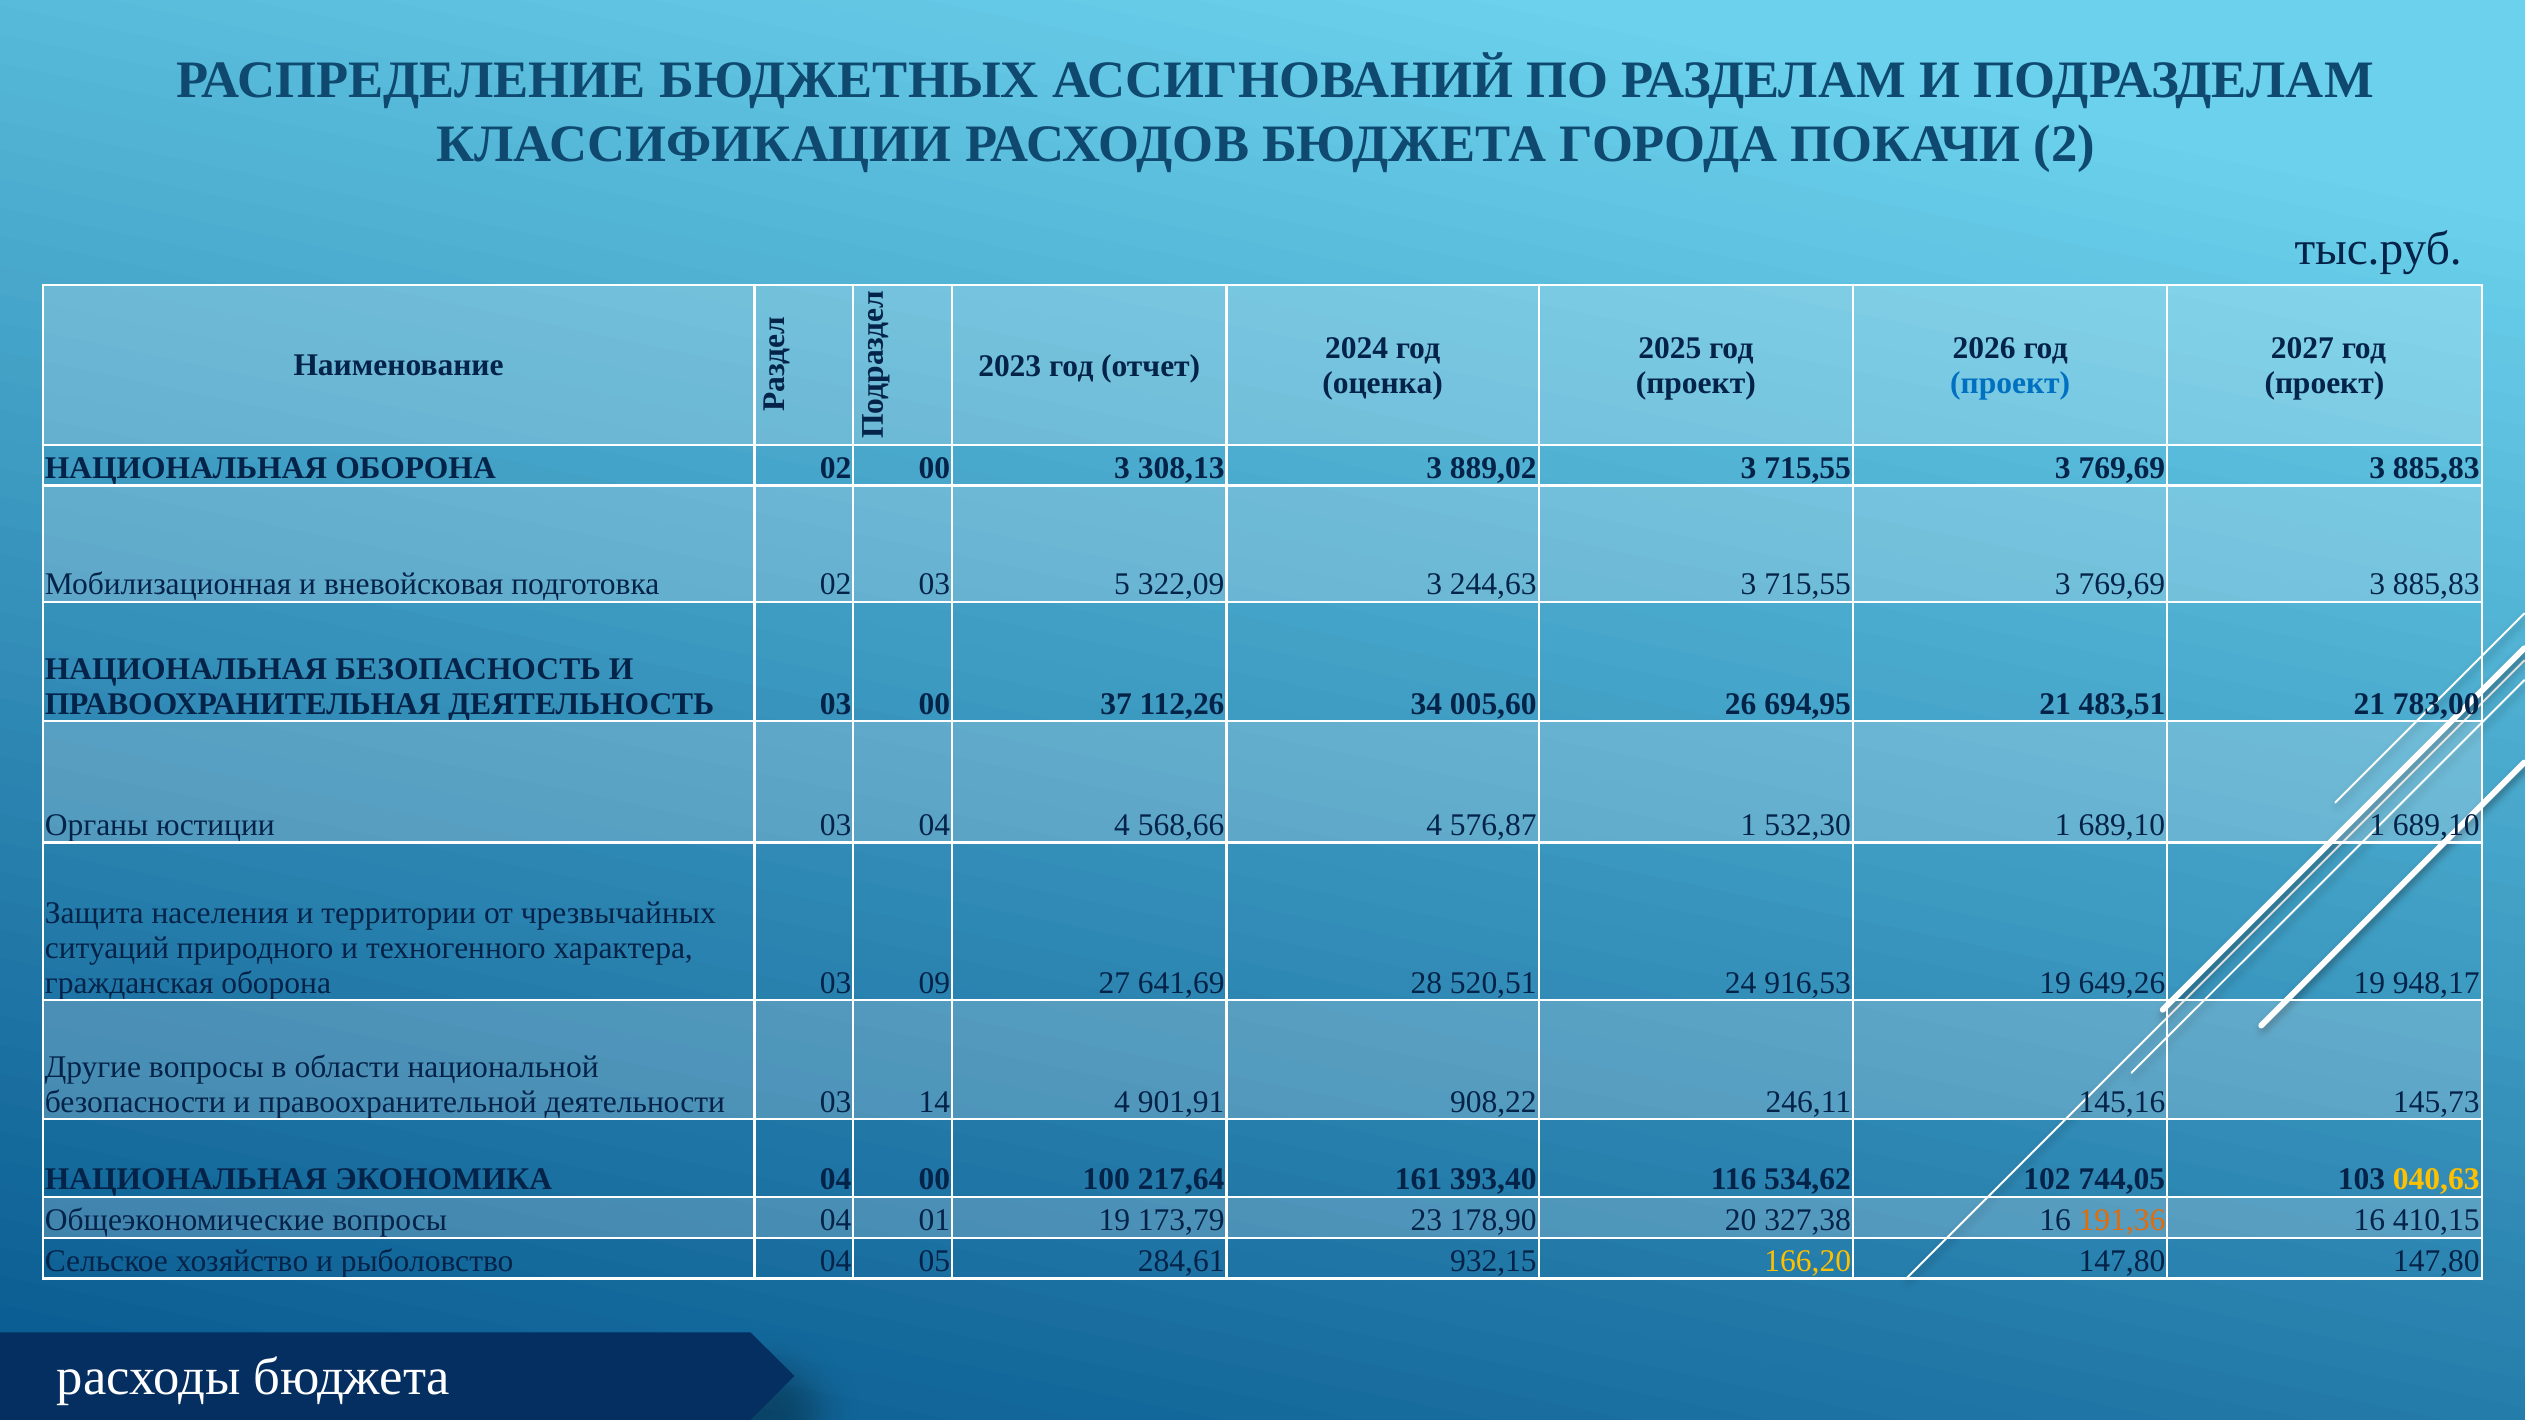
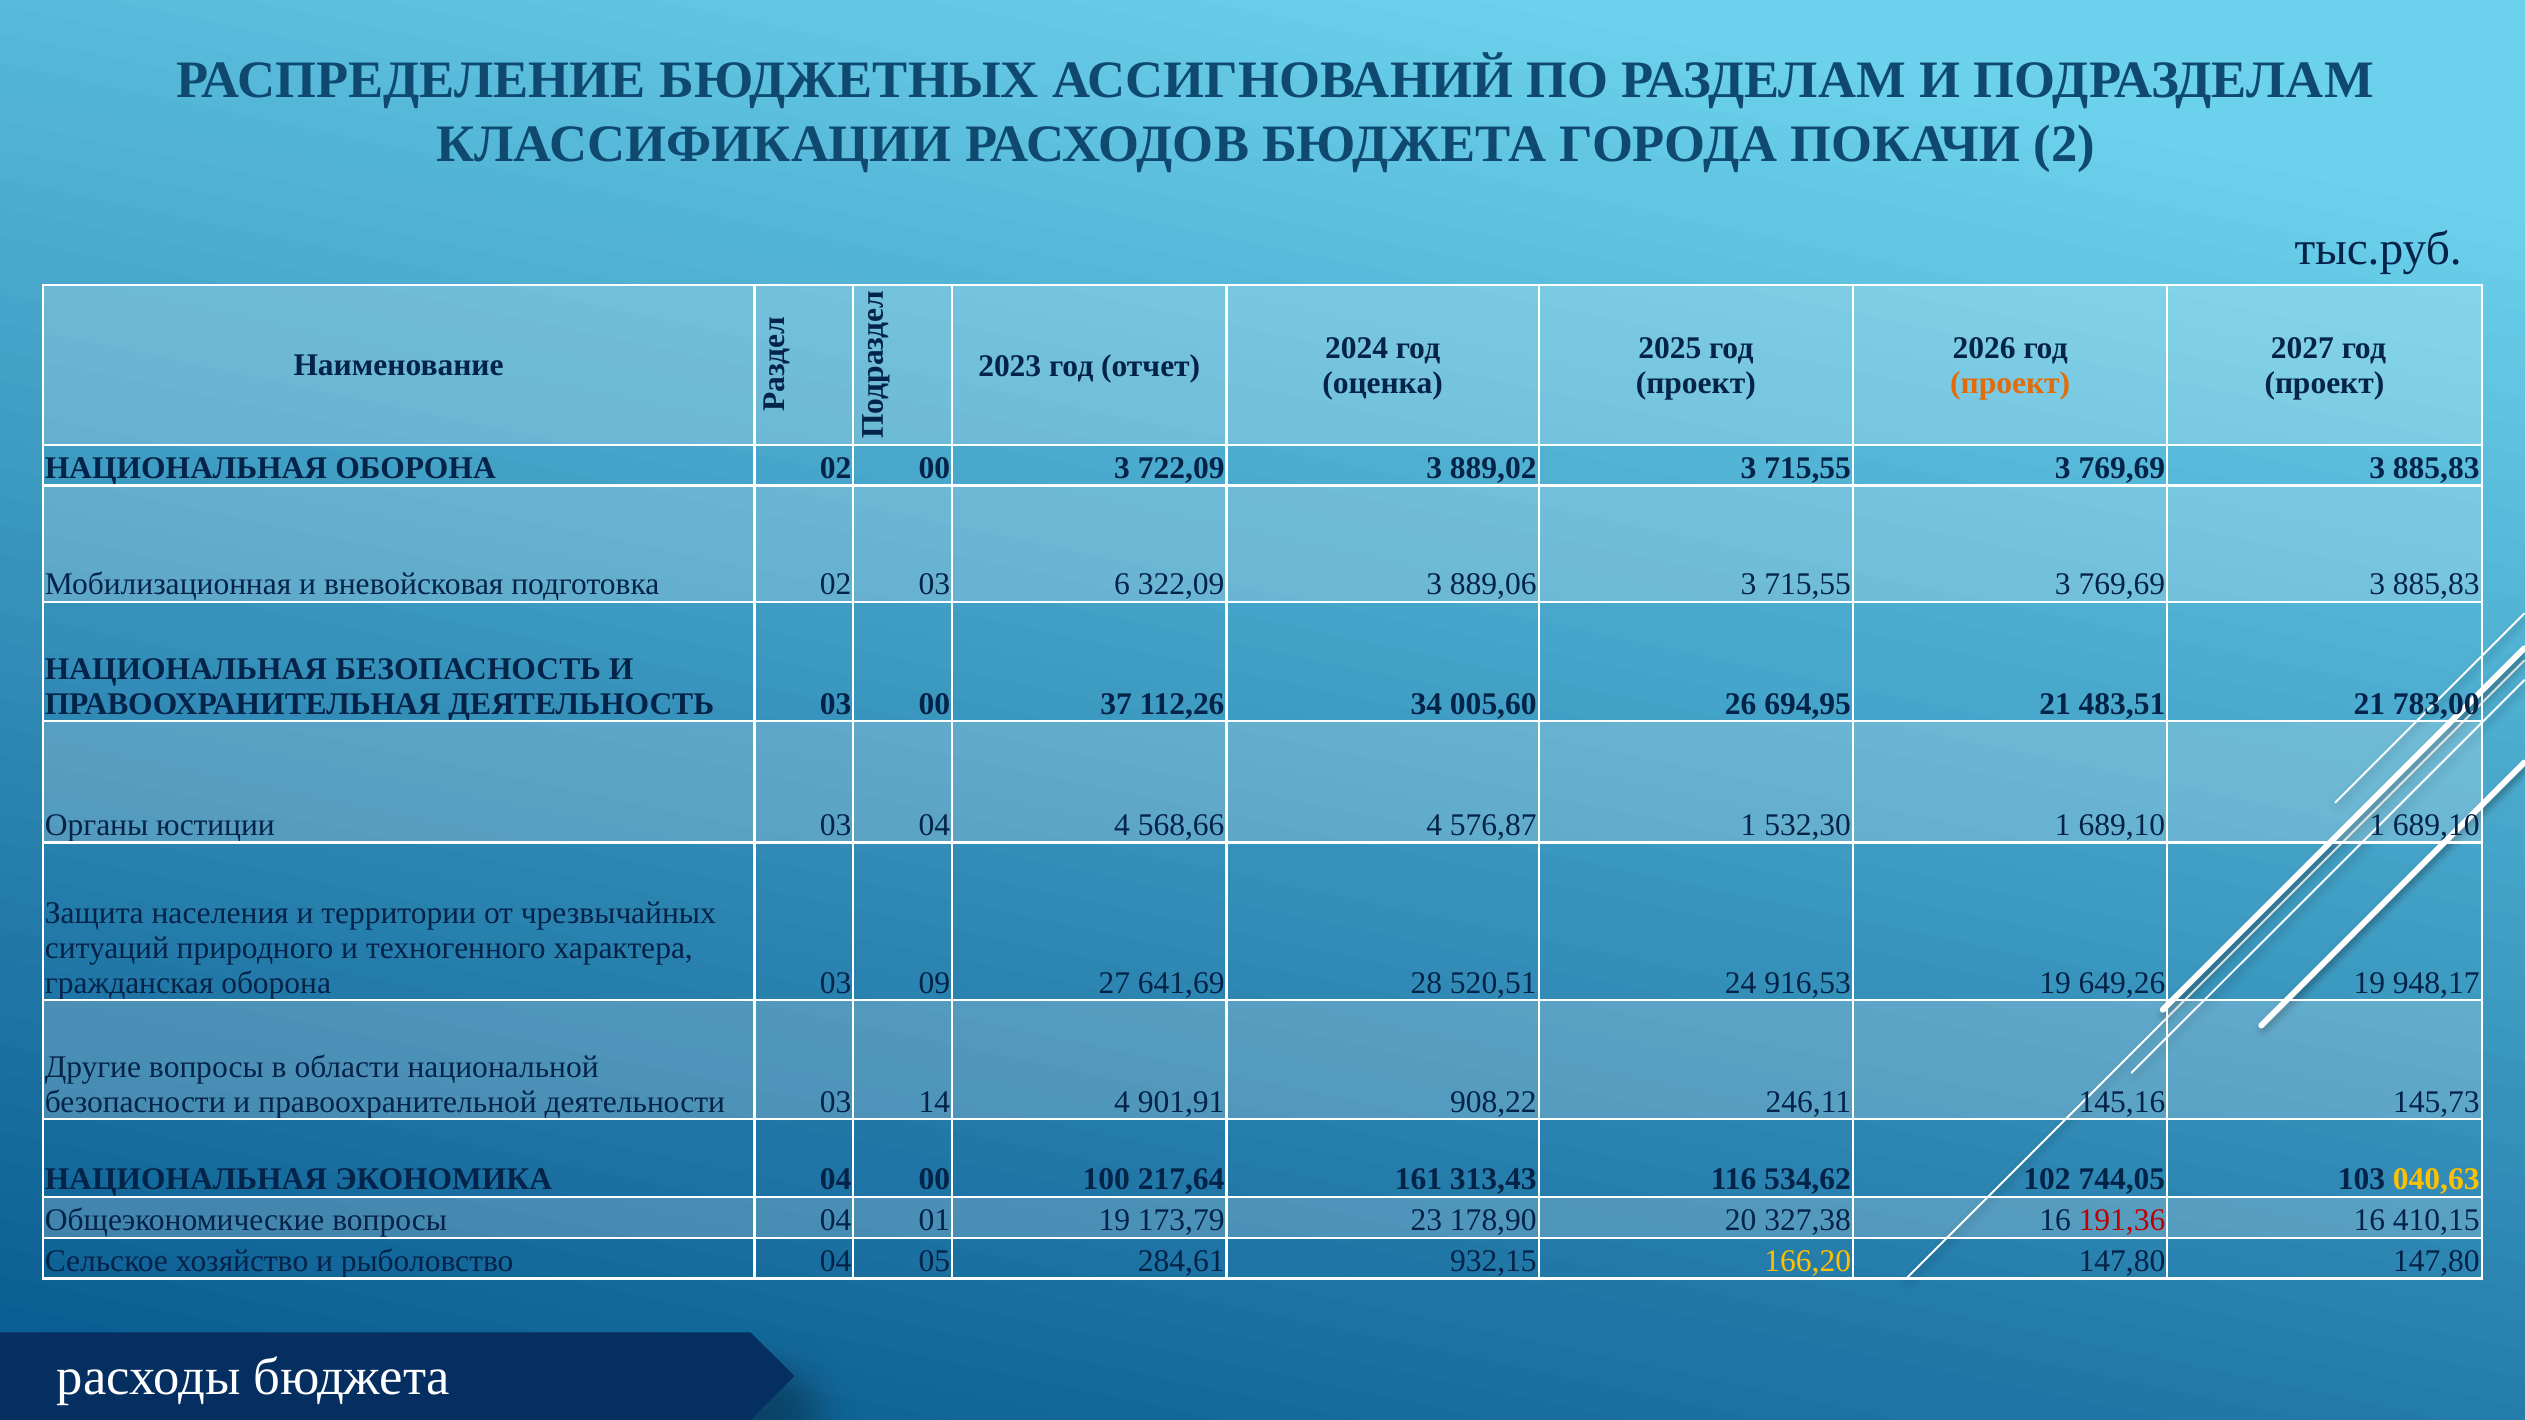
проект at (2010, 383) colour: blue -> orange
308,13: 308,13 -> 722,09
5: 5 -> 6
244,63: 244,63 -> 889,06
393,40: 393,40 -> 313,43
191,36 colour: orange -> red
